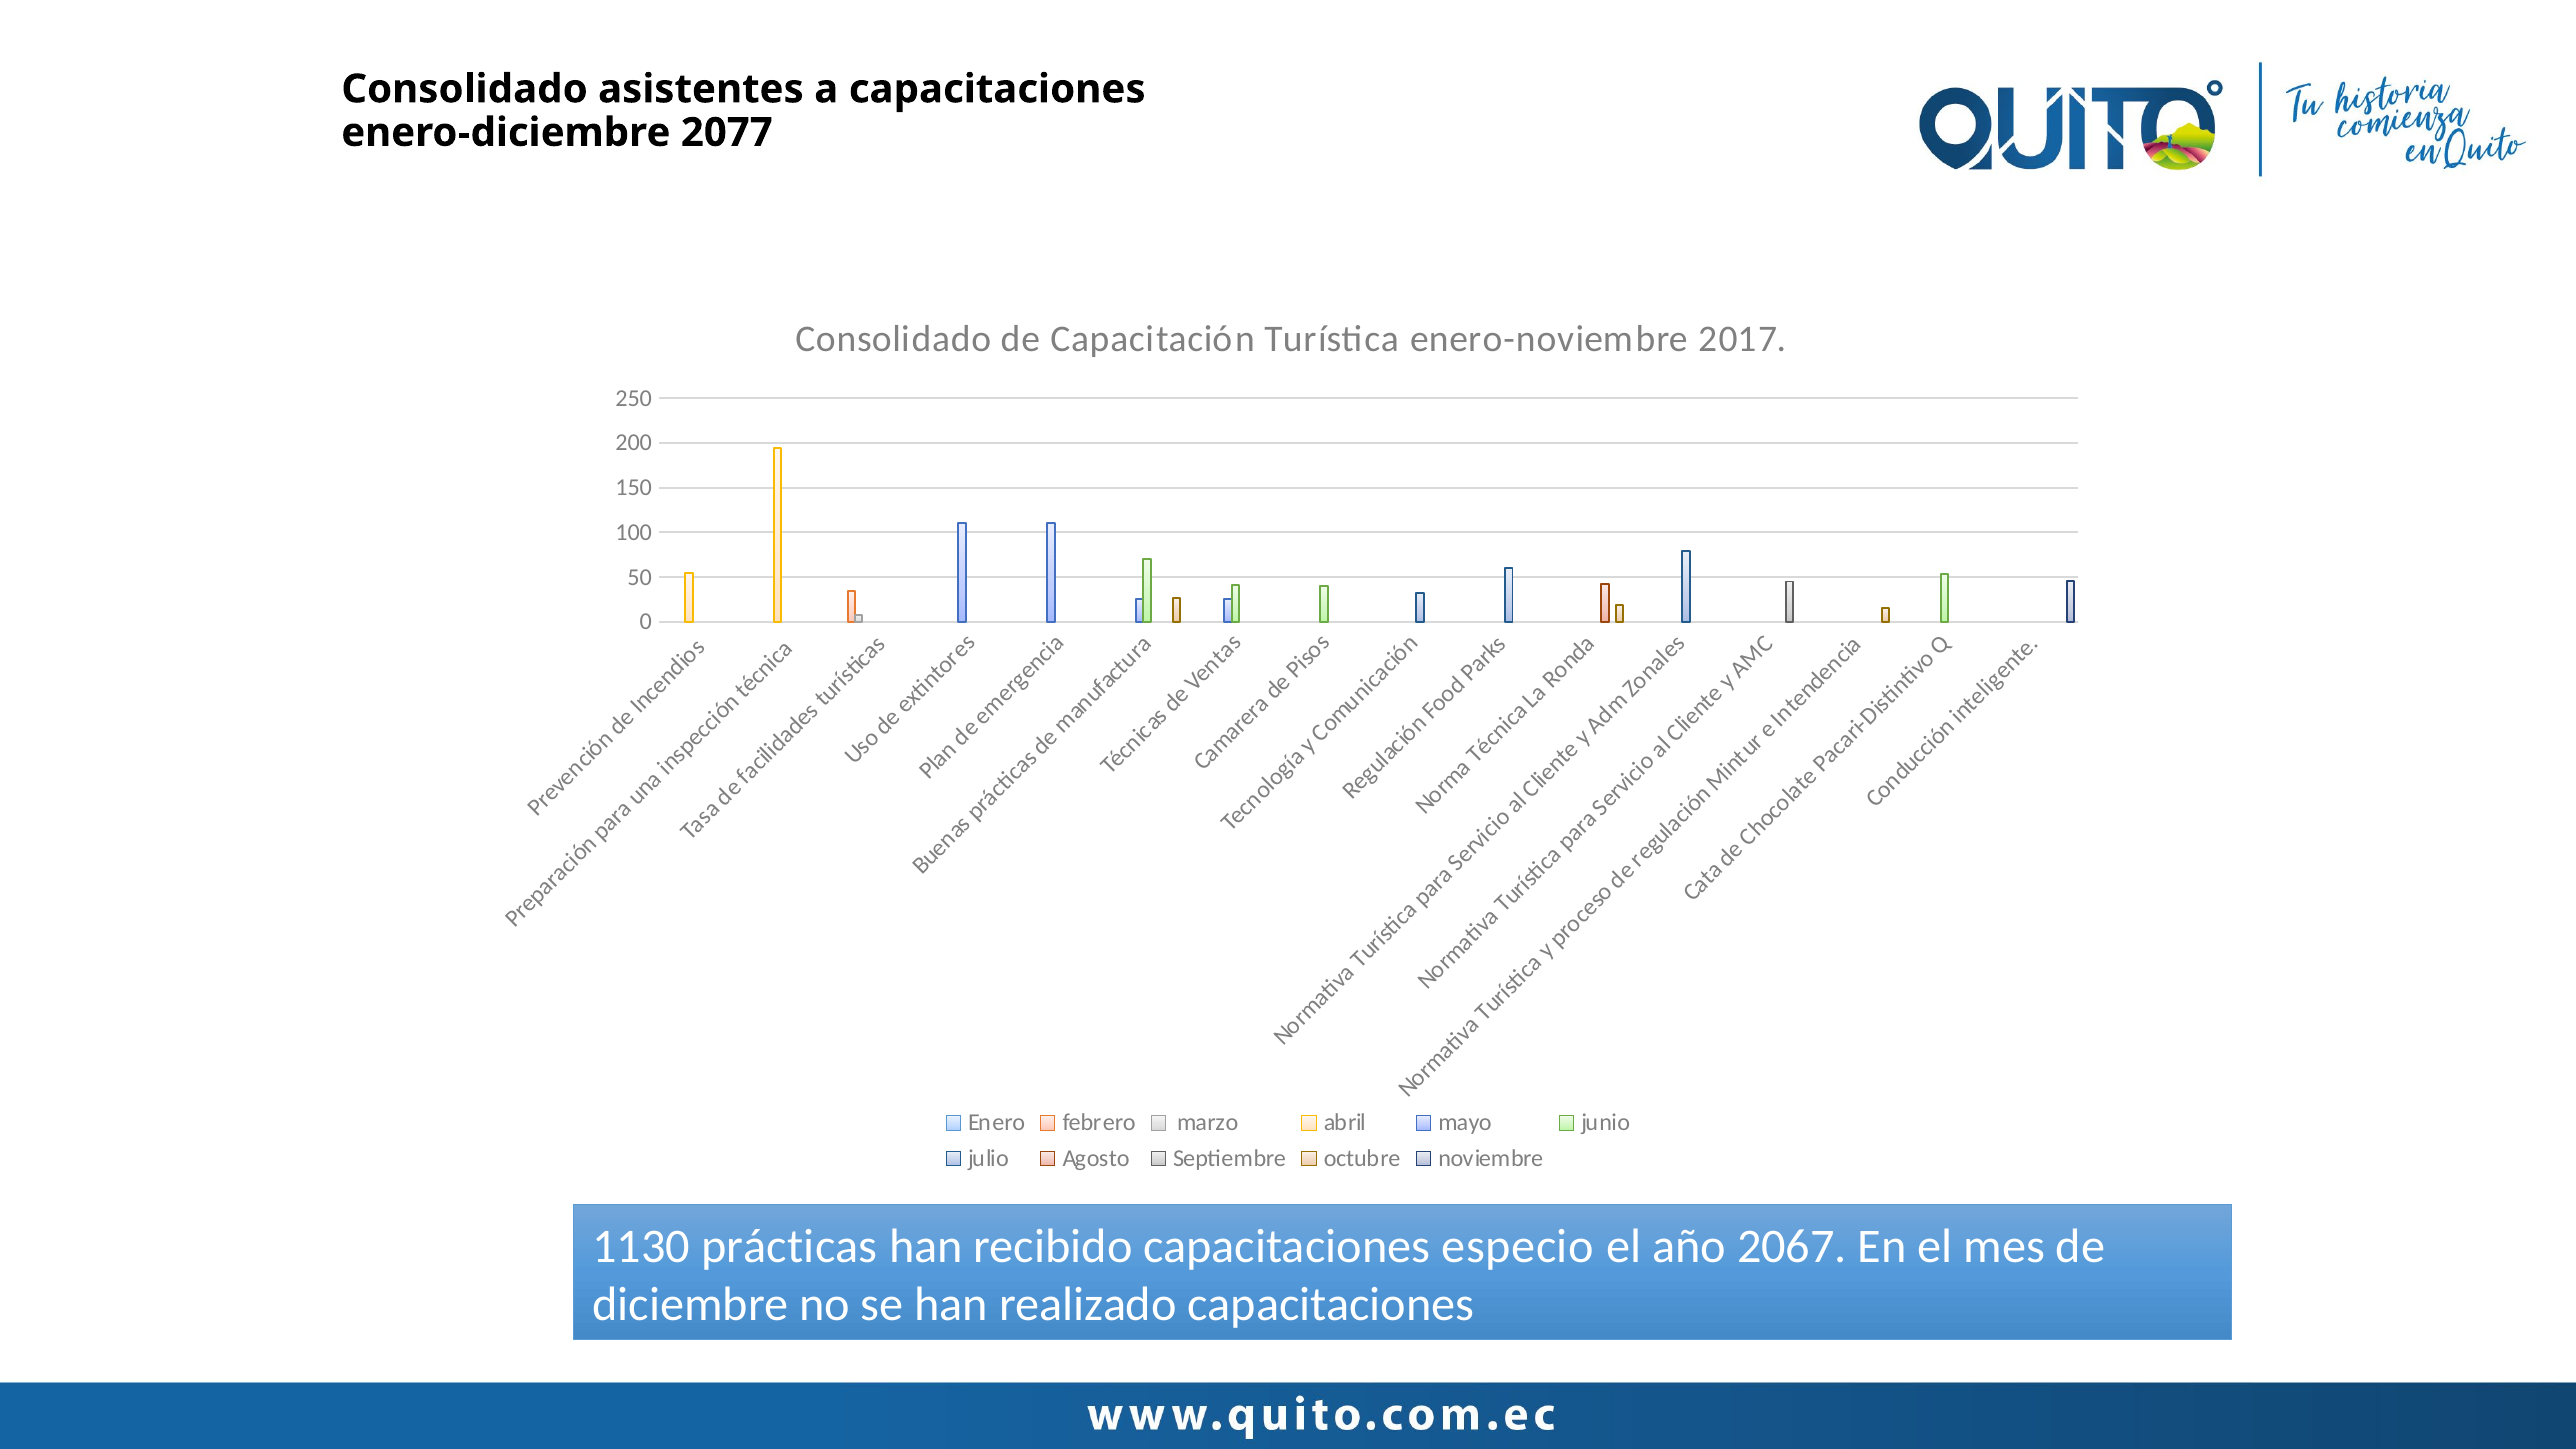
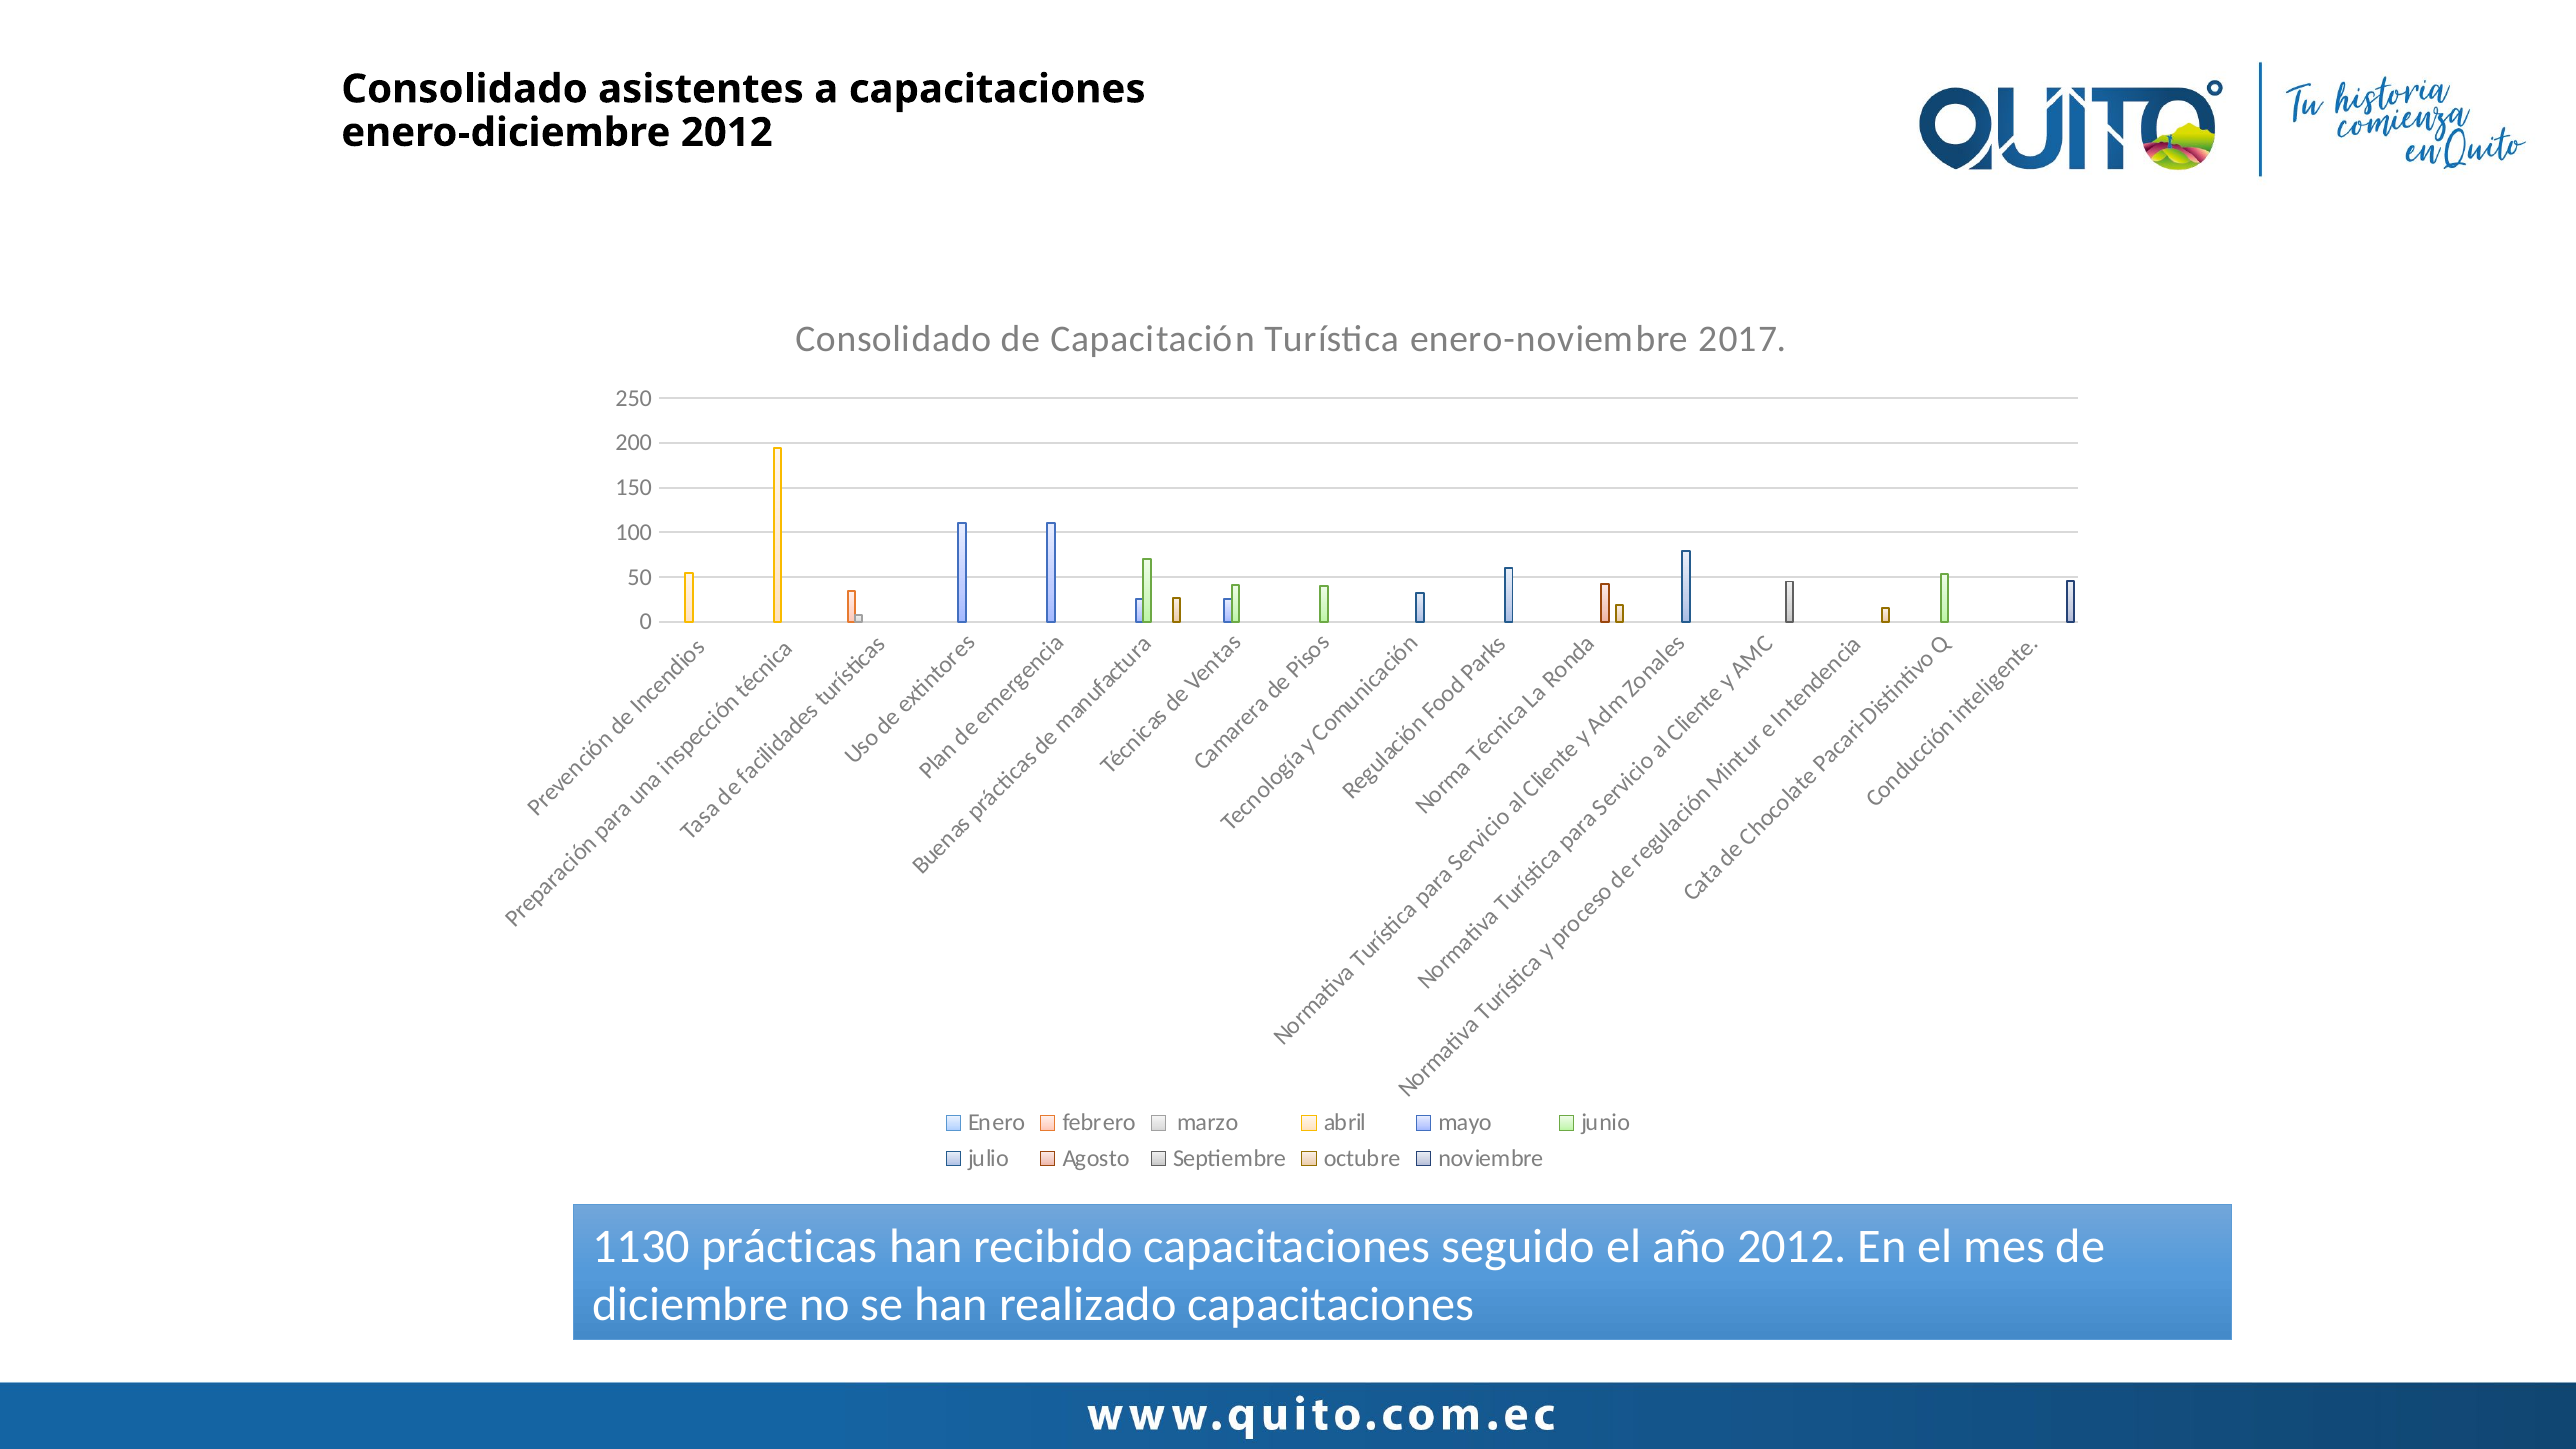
enero-diciembre 2077: 2077 -> 2012
especio: especio -> seguido
año 2067: 2067 -> 2012
